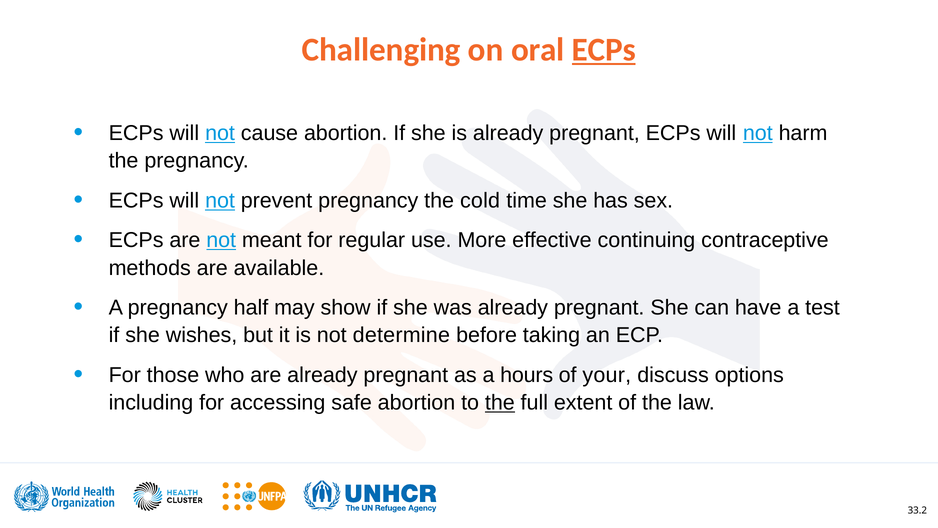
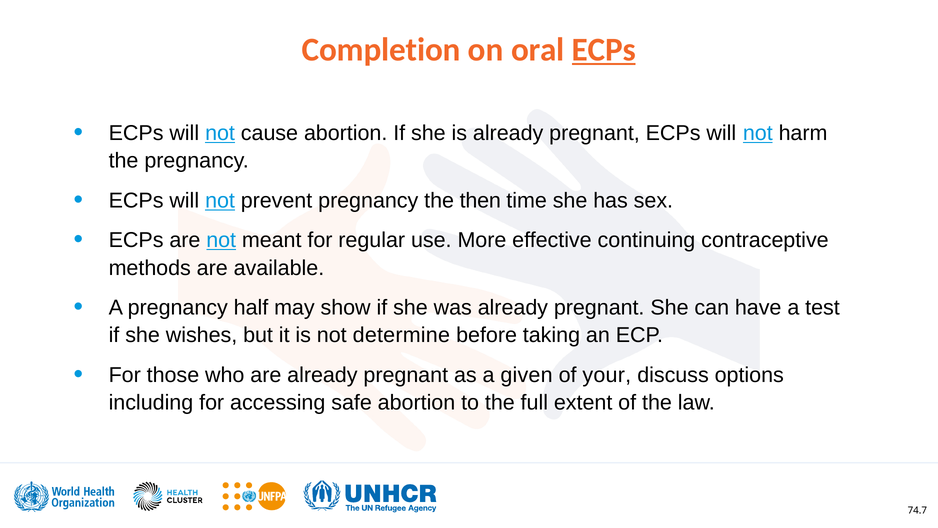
Challenging: Challenging -> Completion
cold: cold -> then
hours: hours -> given
the at (500, 402) underline: present -> none
33.2: 33.2 -> 74.7
